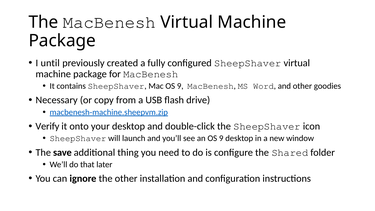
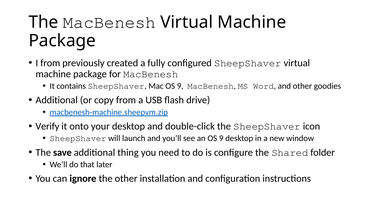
I until: until -> from
Necessary at (57, 100): Necessary -> Additional
